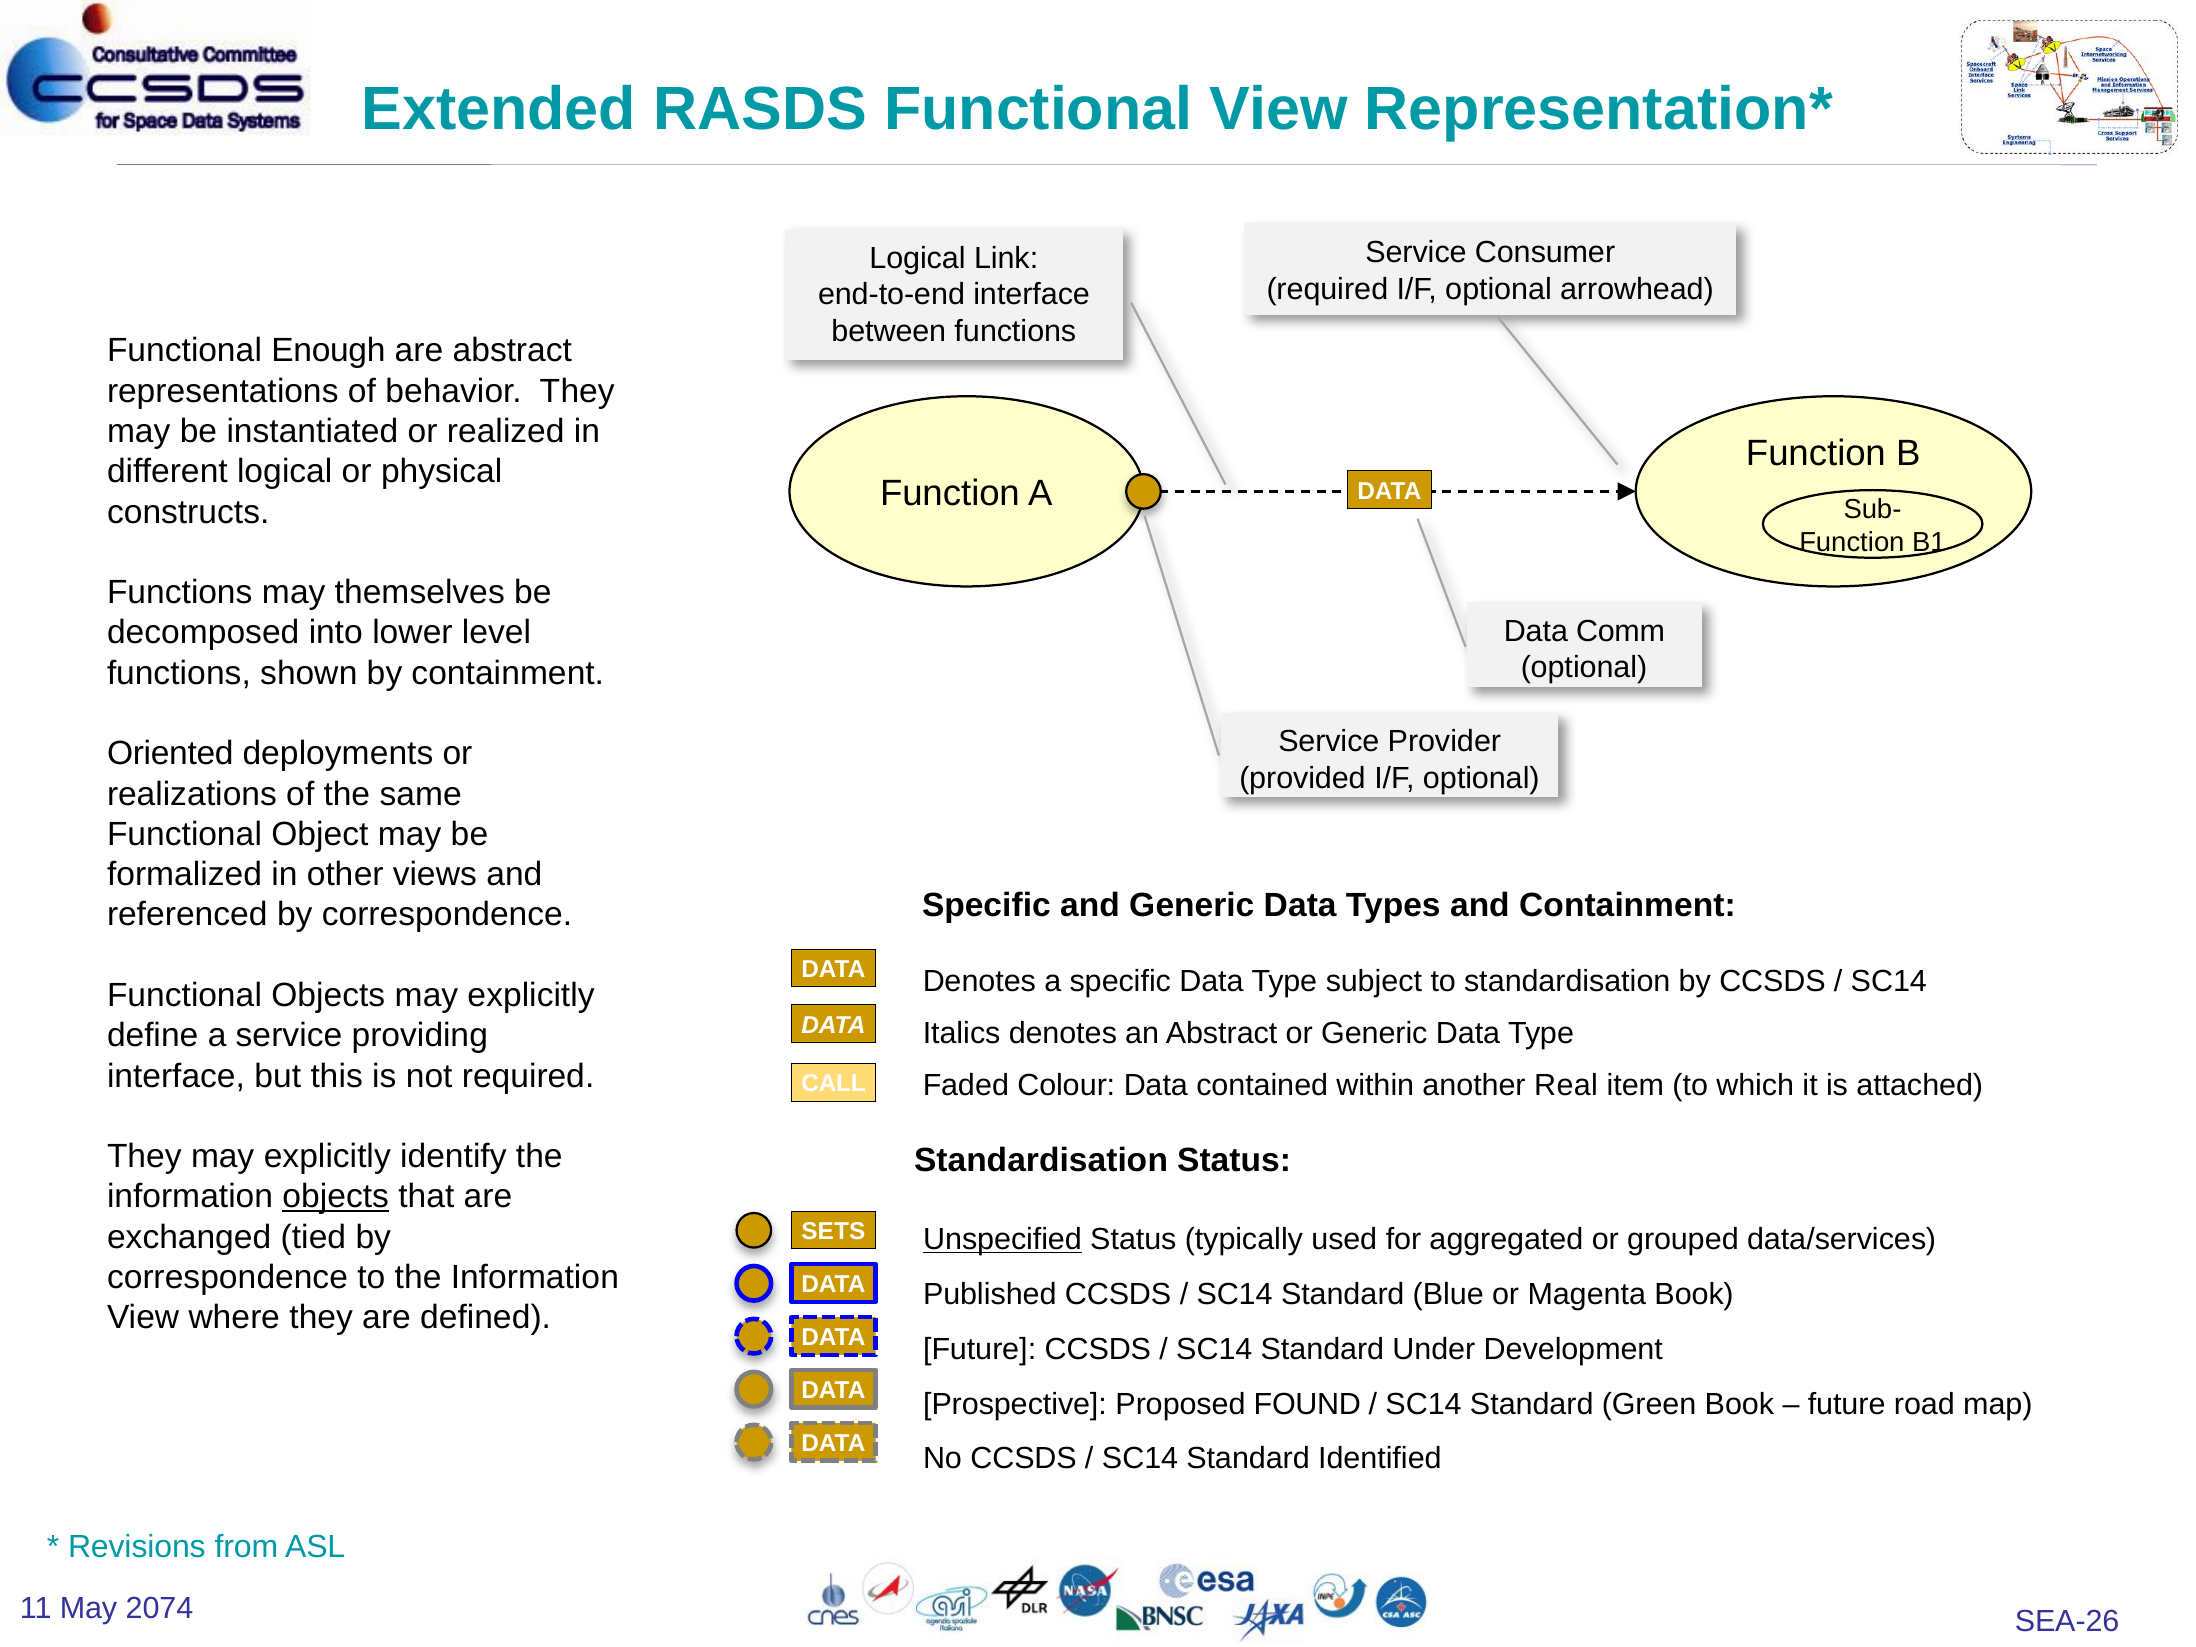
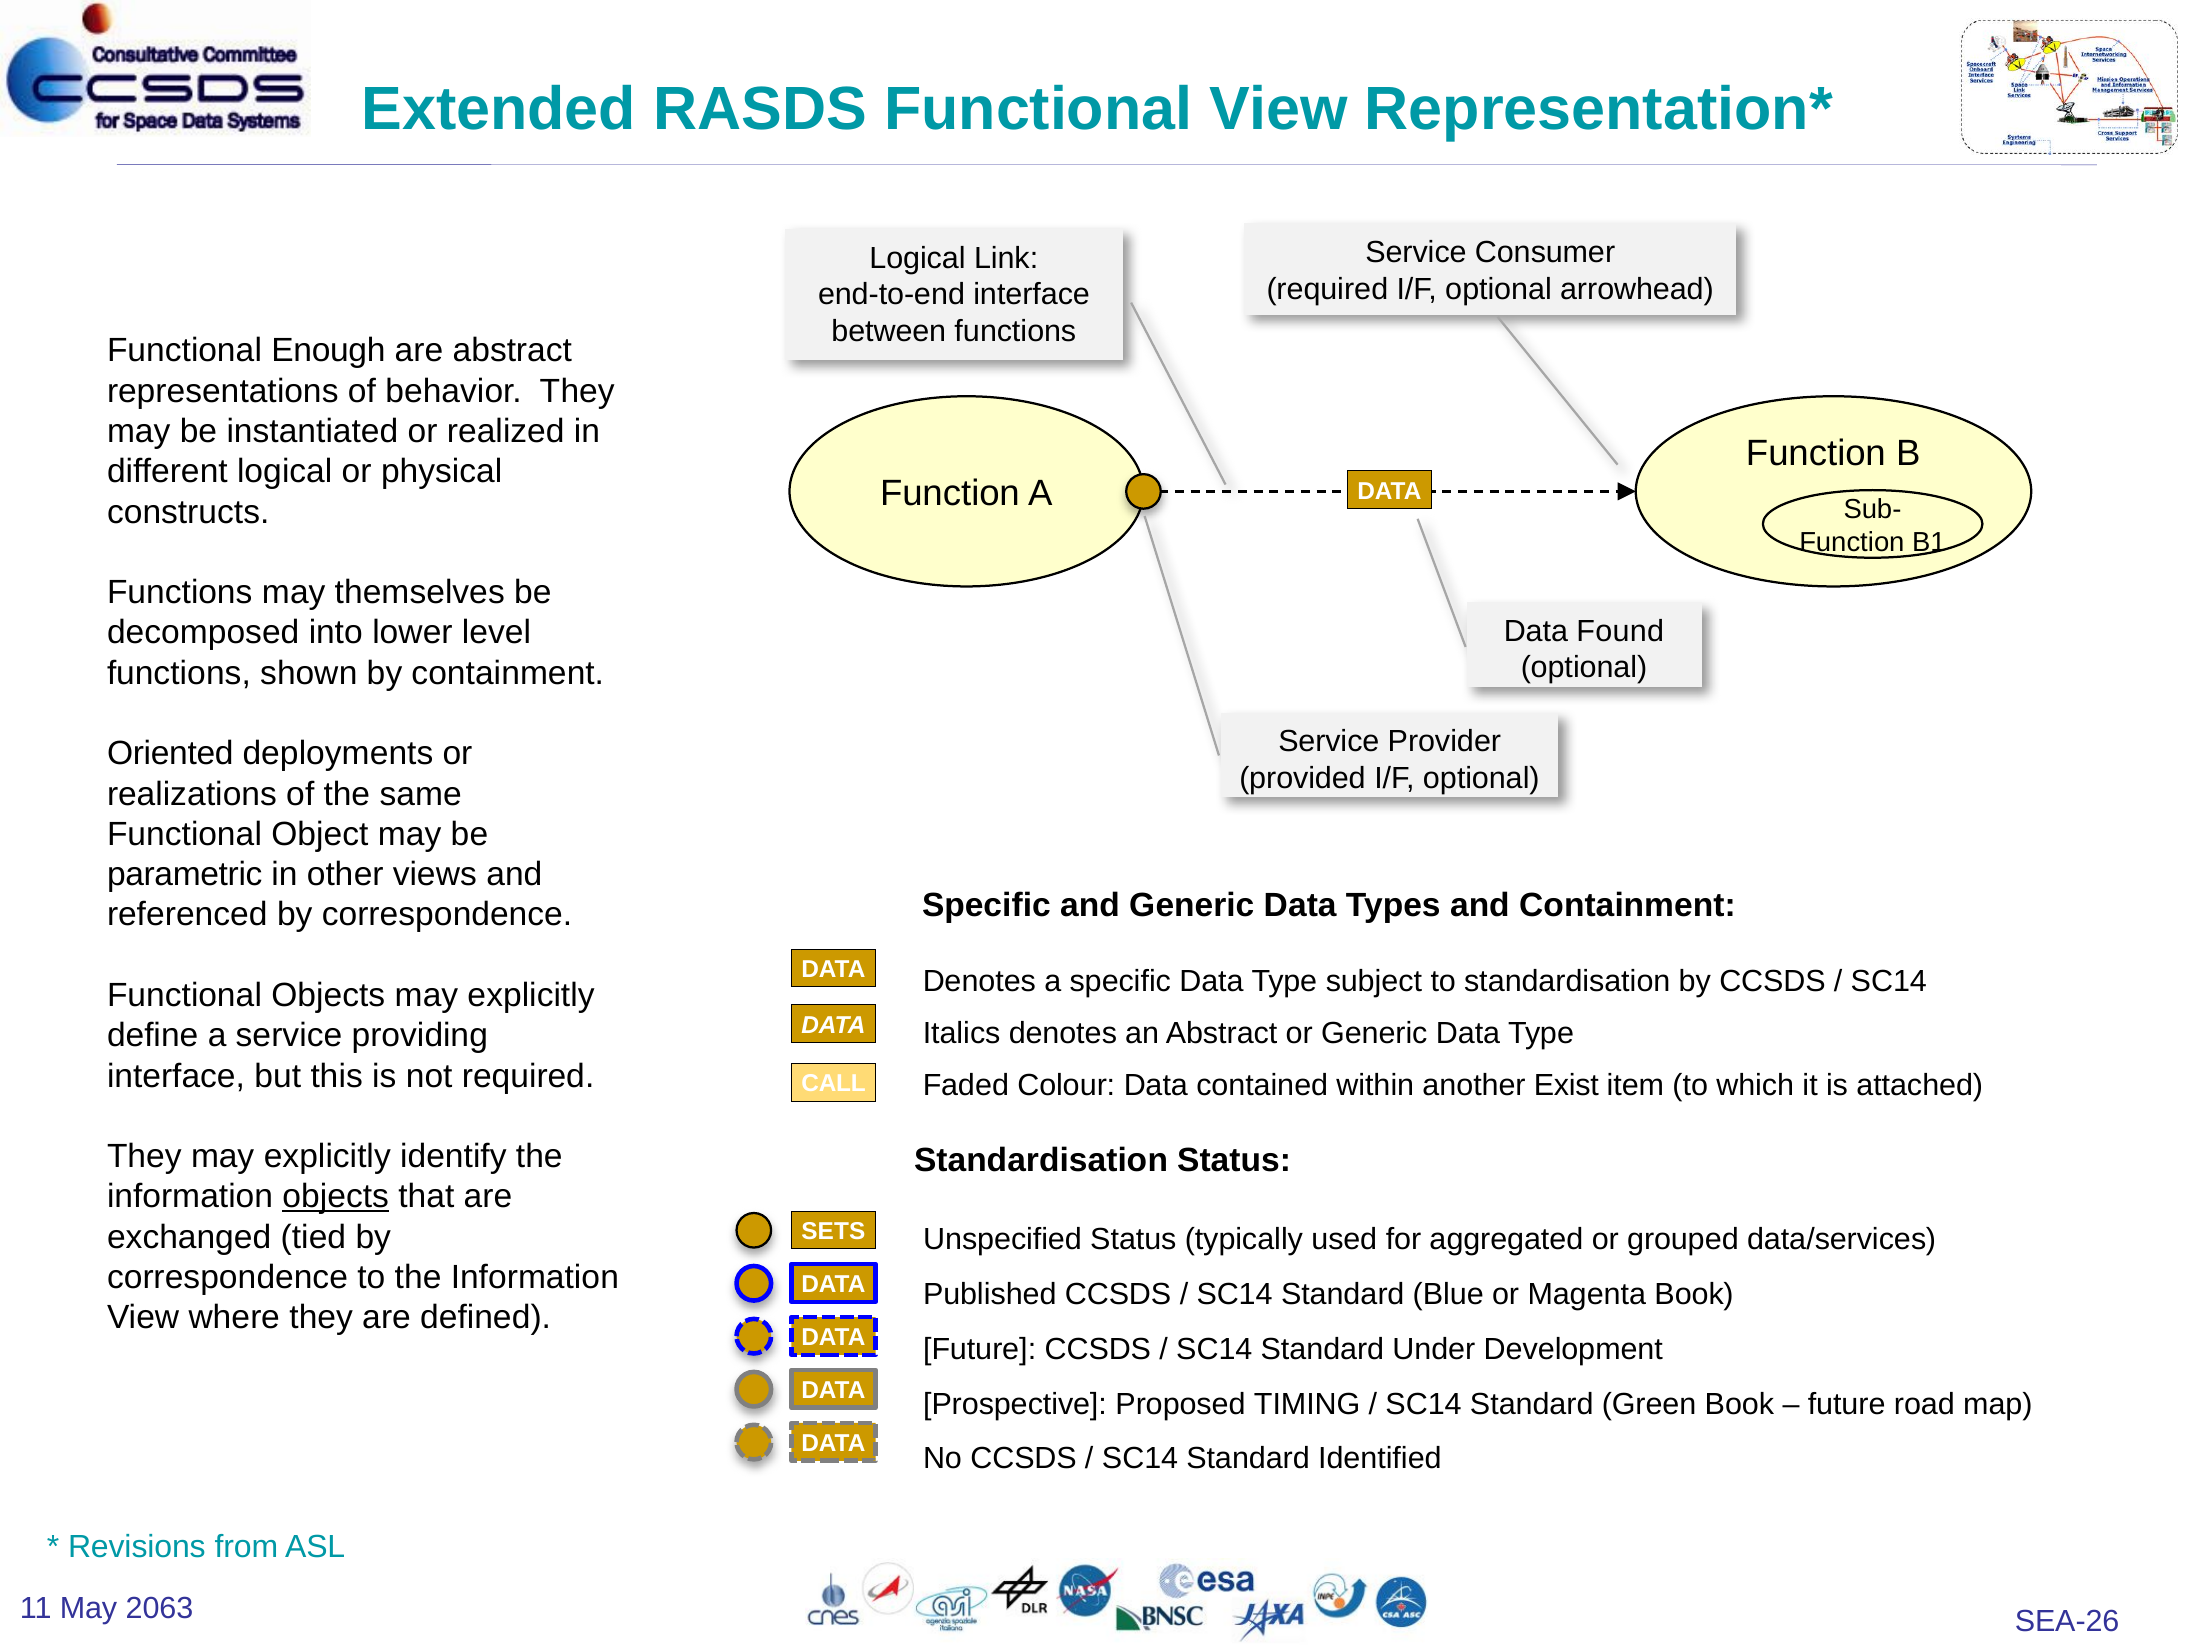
Comm: Comm -> Found
formalized: formalized -> parametric
Real: Real -> Exist
Unspecified underline: present -> none
FOUND: FOUND -> TIMING
2074: 2074 -> 2063
